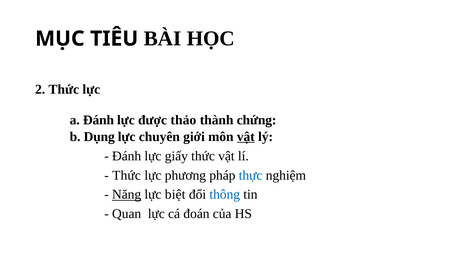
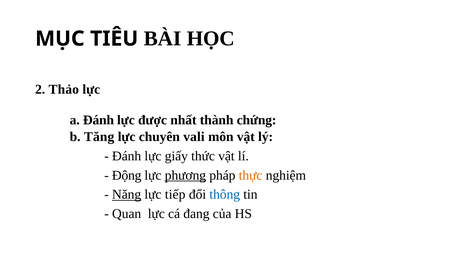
2 Thức: Thức -> Thảo
thảo: thảo -> nhất
Dụng: Dụng -> Tăng
giới: giới -> vali
vật at (246, 137) underline: present -> none
Thức at (127, 175): Thức -> Động
phương underline: none -> present
thực colour: blue -> orange
biệt: biệt -> tiếp
đoán: đoán -> đang
